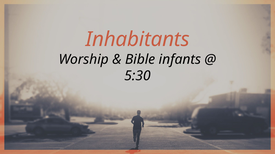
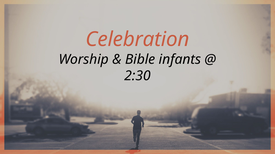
Inhabitants: Inhabitants -> Celebration
5:30: 5:30 -> 2:30
